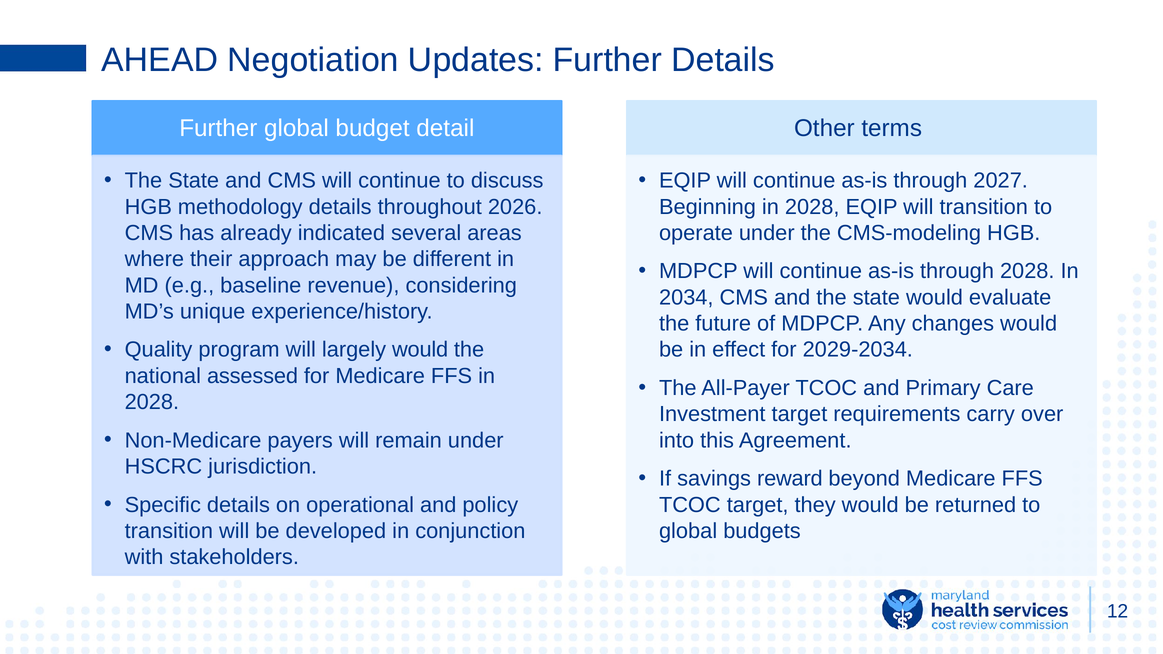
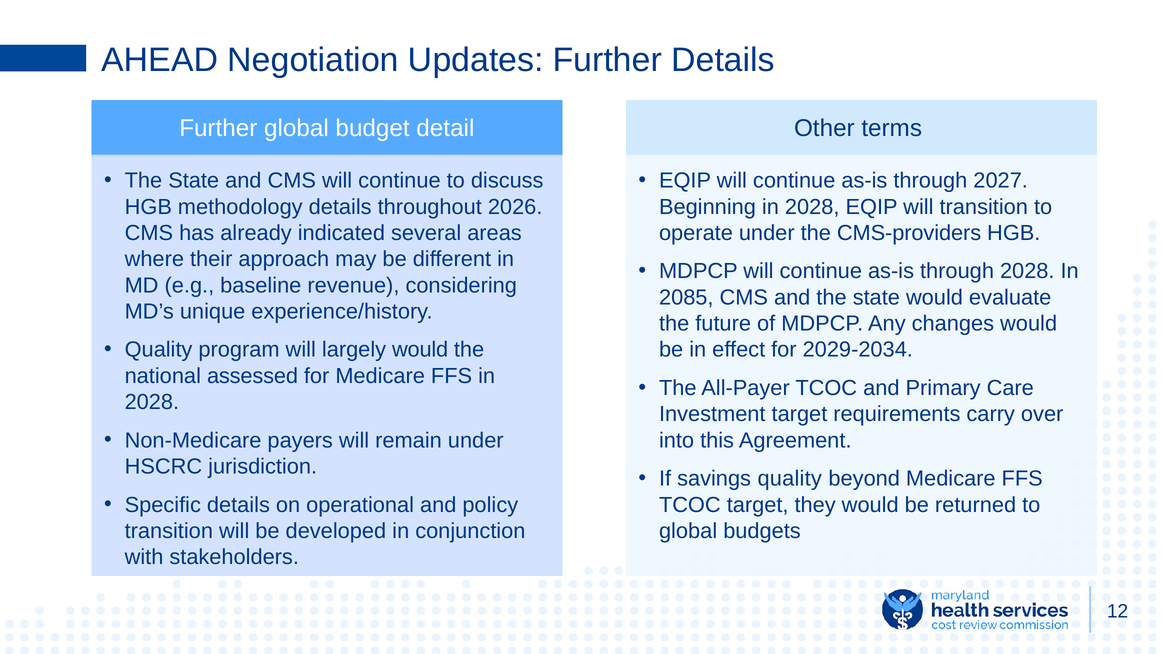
CMS-modeling: CMS-modeling -> CMS-providers
2034: 2034 -> 2085
savings reward: reward -> quality
